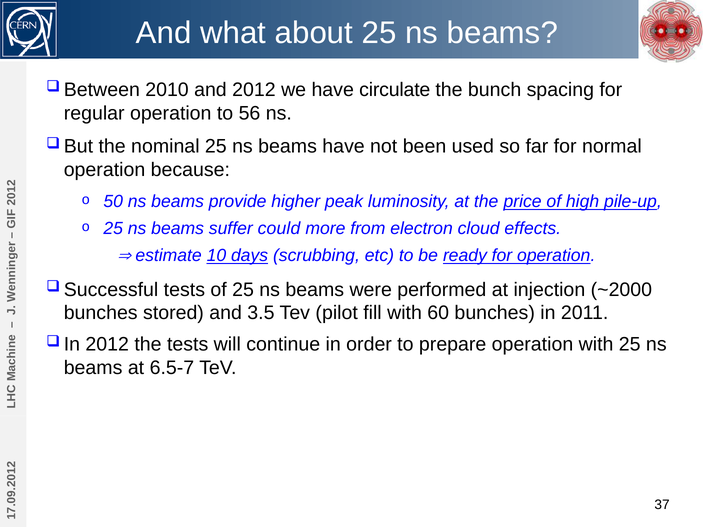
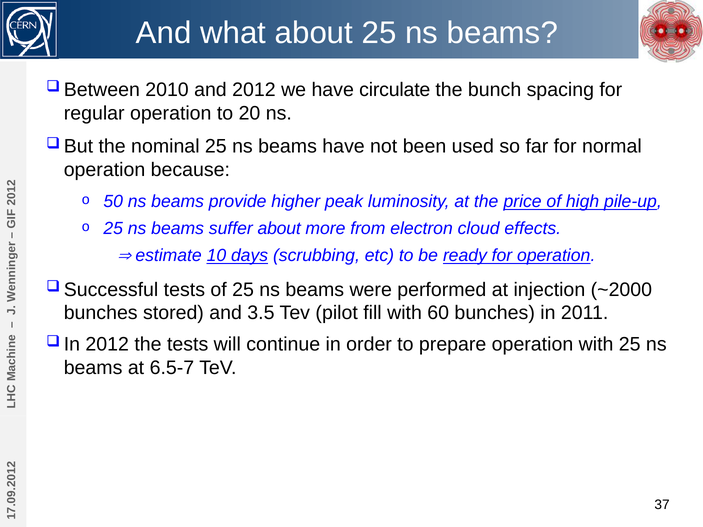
56: 56 -> 20
suffer could: could -> about
